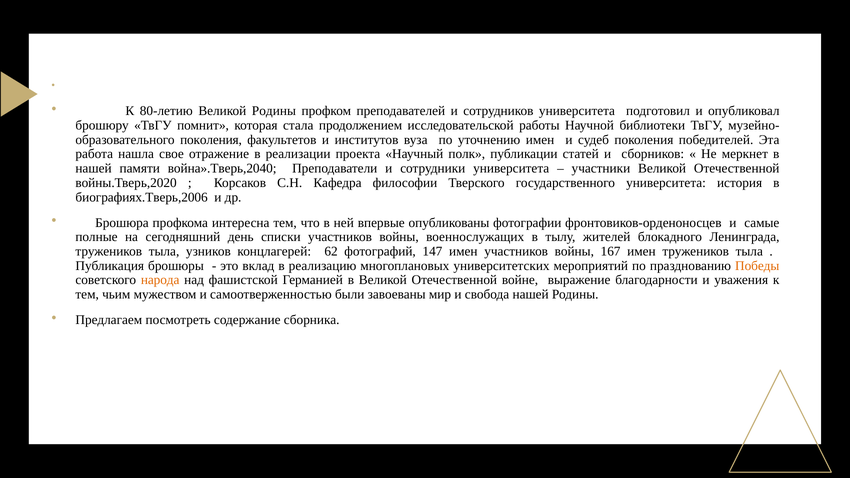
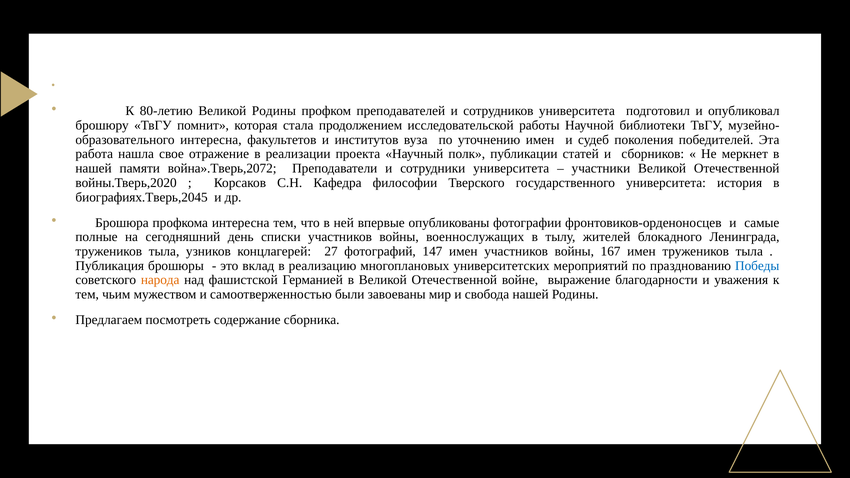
поколения at (211, 140): поколения -> интересна
война».Тверь,2040: война».Тверь,2040 -> война».Тверь,2072
биографиях.Тверь,2006: биографиях.Тверь,2006 -> биографиях.Тверь,2045
62: 62 -> 27
Победы colour: orange -> blue
